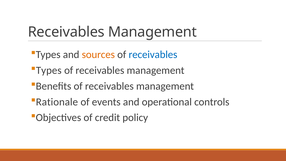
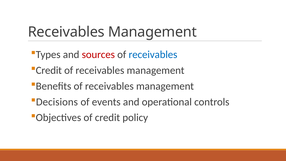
sources colour: orange -> red
Types at (49, 70): Types -> Credit
Rationale: Rationale -> Decisions
